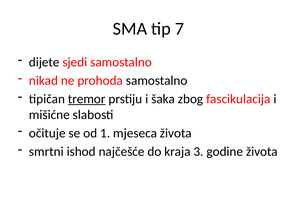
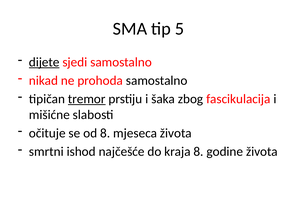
7: 7 -> 5
dijete underline: none -> present
od 1: 1 -> 8
kraja 3: 3 -> 8
